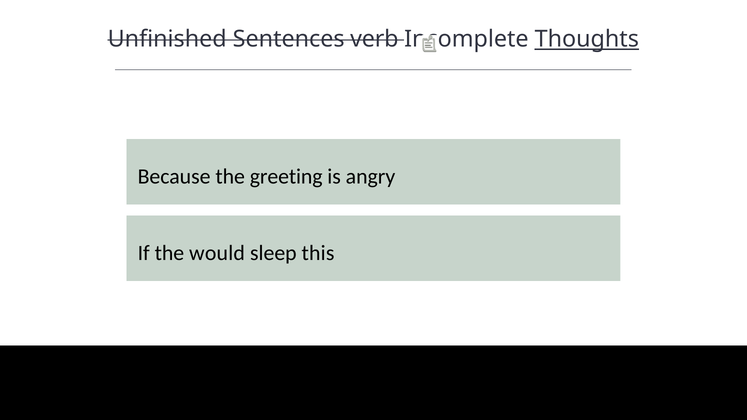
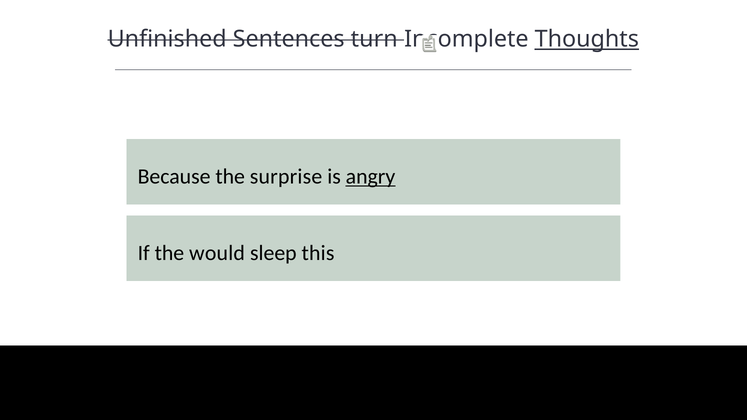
verb: verb -> turn
greeting: greeting -> surprise
angry underline: none -> present
